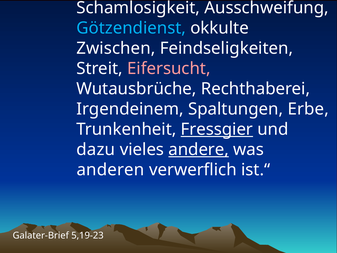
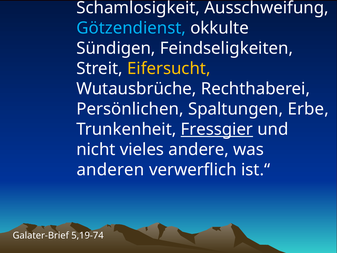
Zwischen: Zwischen -> Sündigen
Eifersucht colour: pink -> yellow
Irgendeinem: Irgendeinem -> Persönlichen
dazu: dazu -> nicht
andere underline: present -> none
5,19-23: 5,19-23 -> 5,19-74
